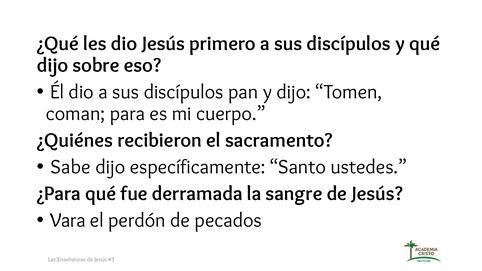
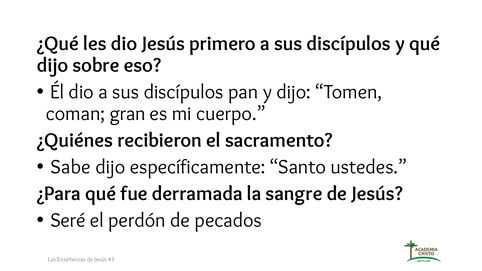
para: para -> gran
Vara: Vara -> Seré
